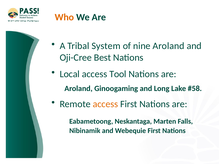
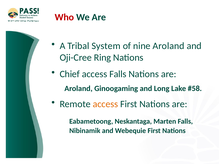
Who colour: orange -> red
Best: Best -> Ring
Local: Local -> Chief
access Tool: Tool -> Falls
